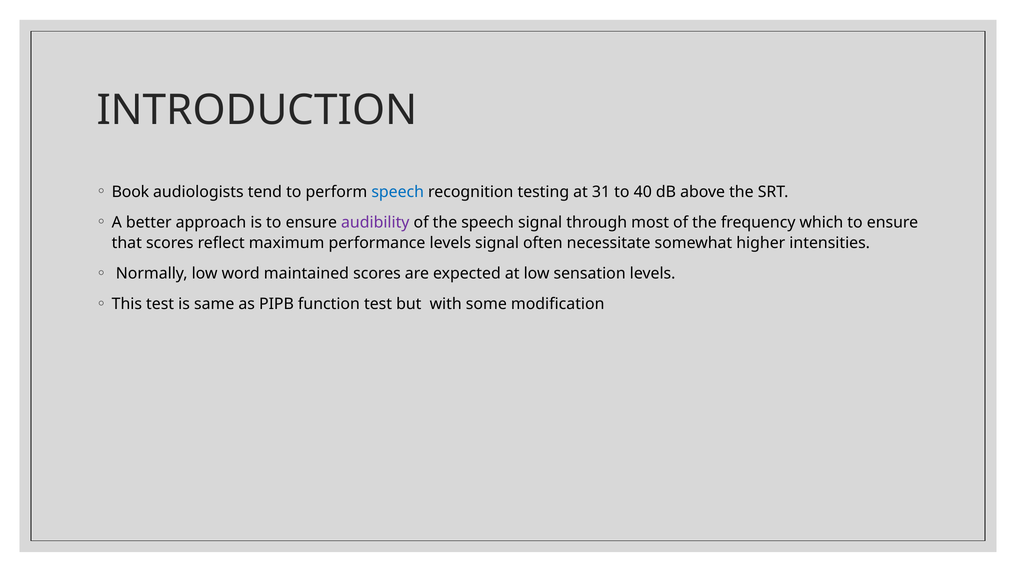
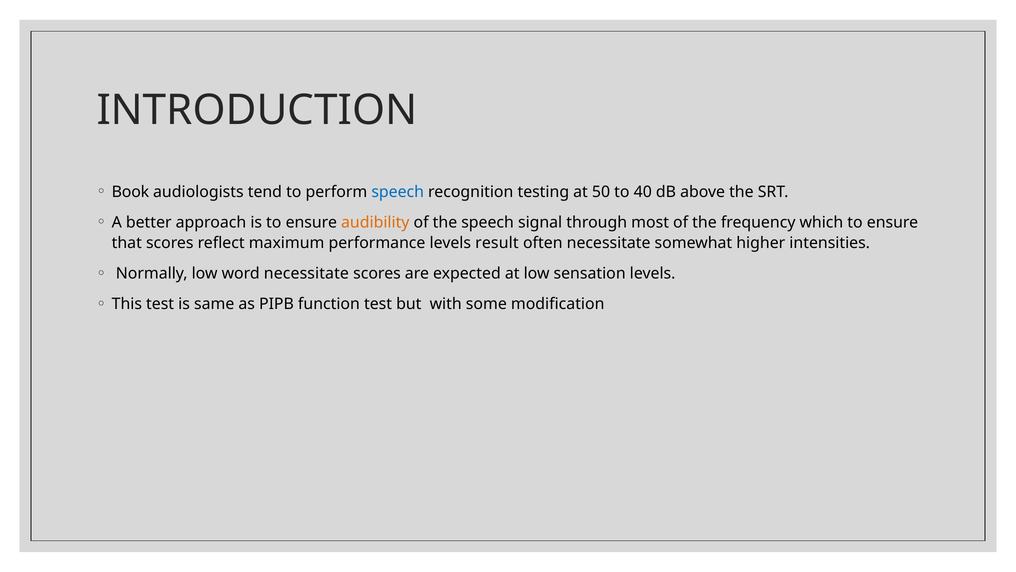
31: 31 -> 50
audibility colour: purple -> orange
levels signal: signal -> result
word maintained: maintained -> necessitate
